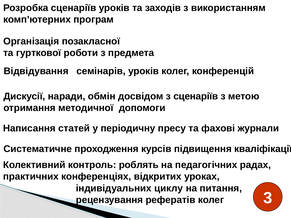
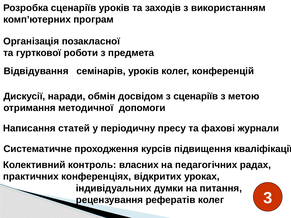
роблять: роблять -> власних
циклу: циклу -> думки
